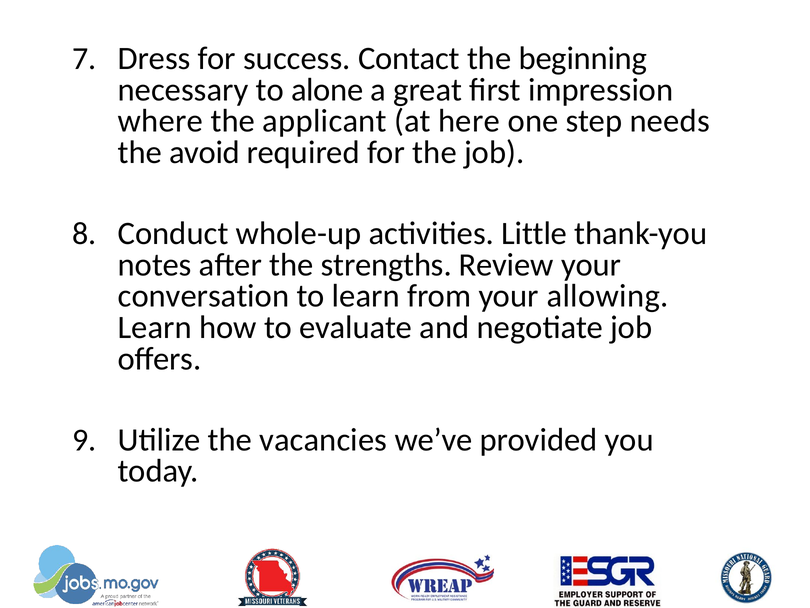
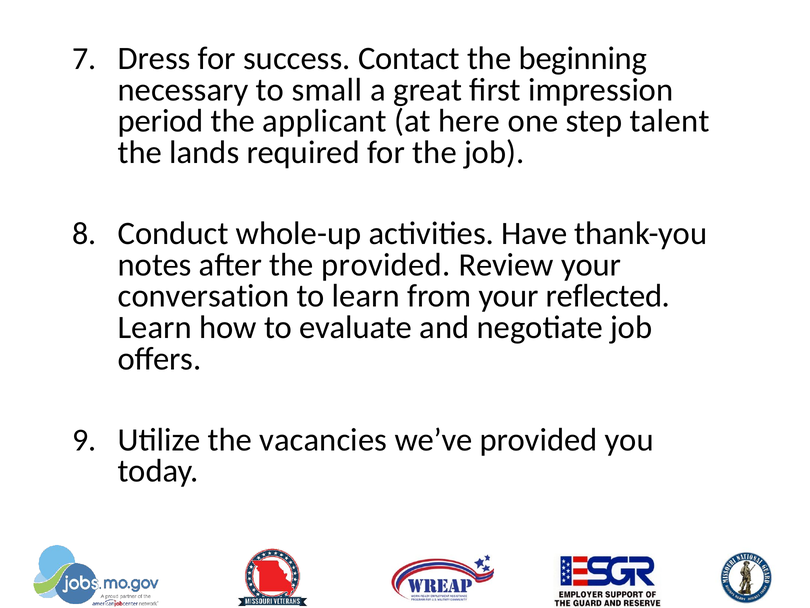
alone: alone -> small
where: where -> period
needs: needs -> talent
avoid: avoid -> lands
Little: Little -> Have
the strengths: strengths -> provided
allowing: allowing -> reflected
